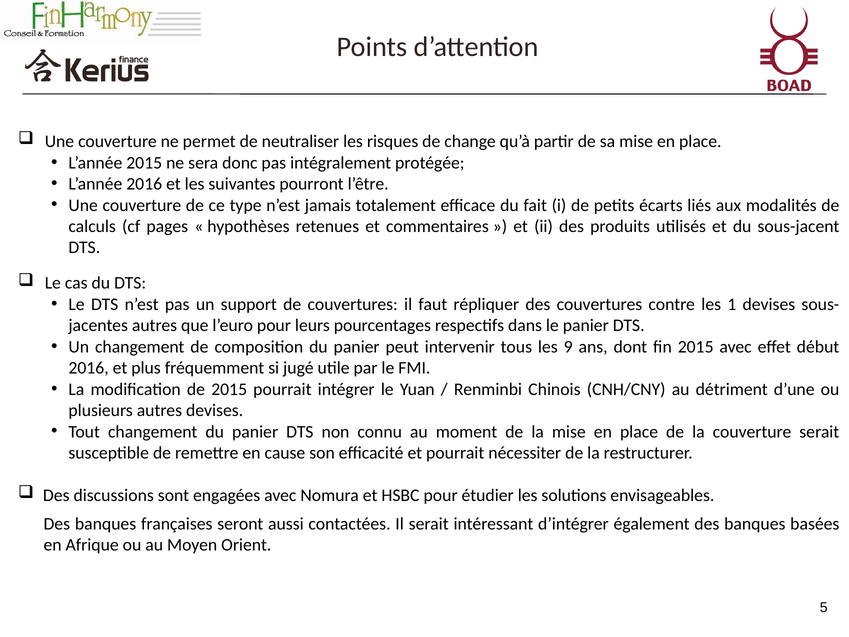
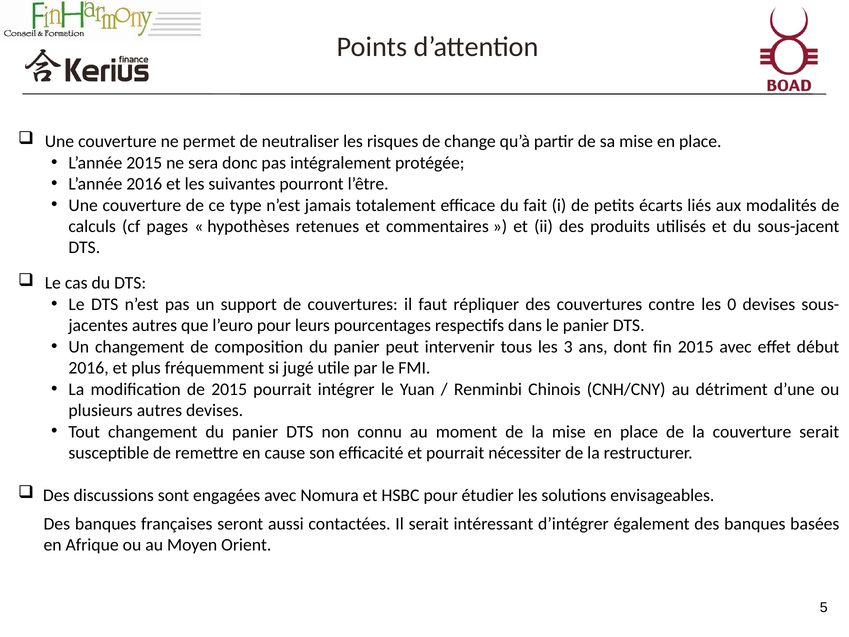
1: 1 -> 0
9: 9 -> 3
